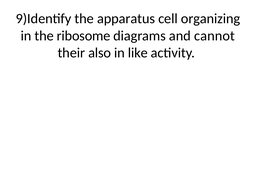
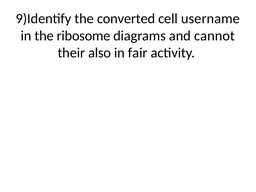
apparatus: apparatus -> converted
organizing: organizing -> username
like: like -> fair
